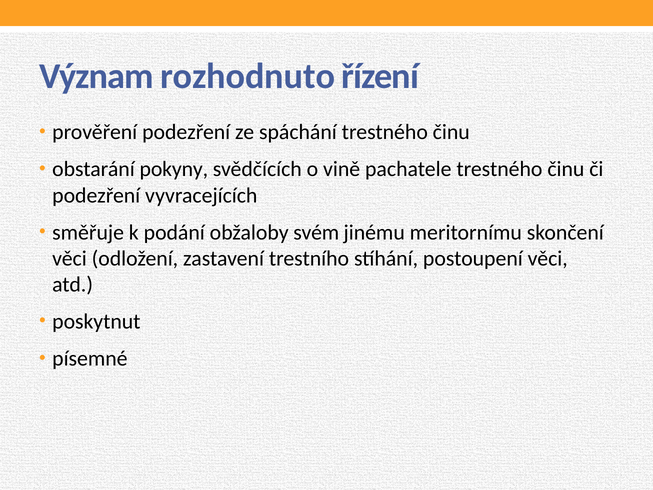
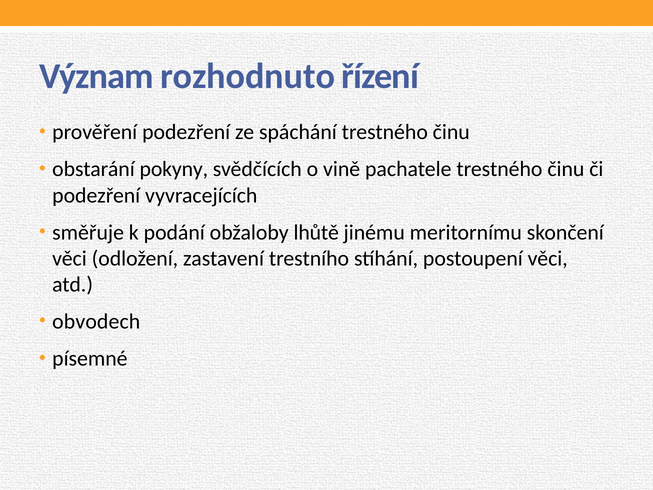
svém: svém -> lhůtě
poskytnut: poskytnut -> obvodech
